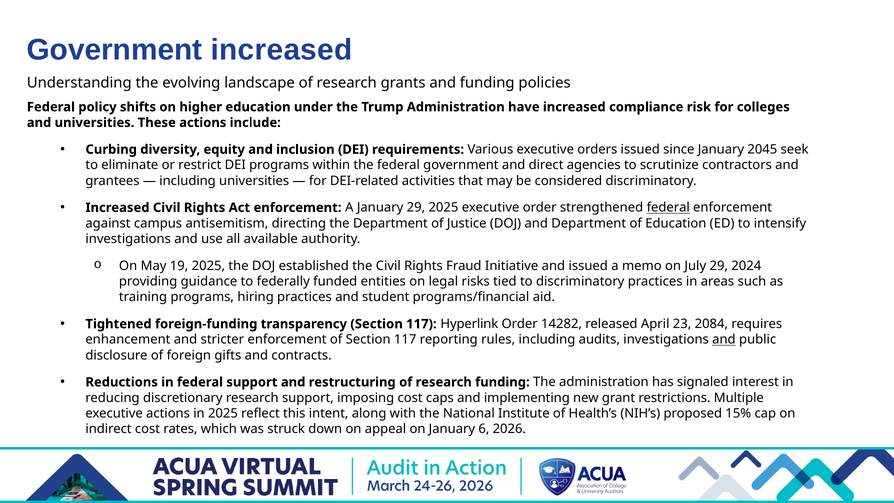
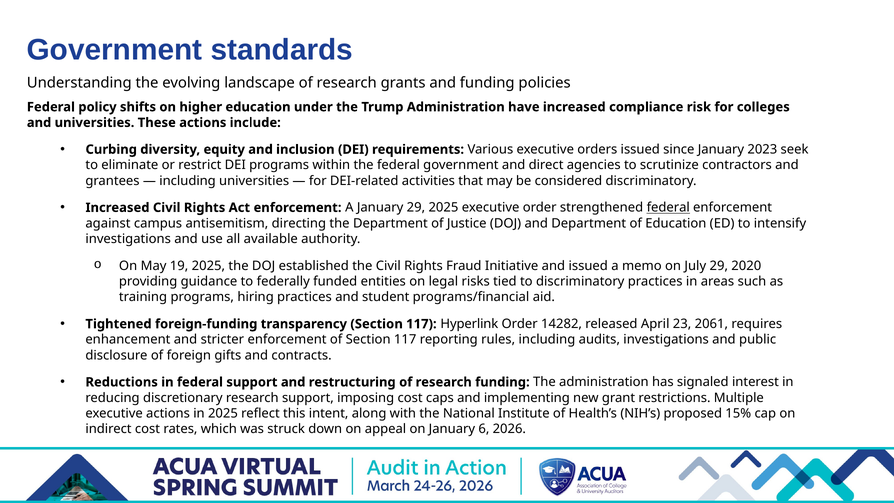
Government increased: increased -> standards
2045: 2045 -> 2023
2024: 2024 -> 2020
2084: 2084 -> 2061
and at (724, 340) underline: present -> none
